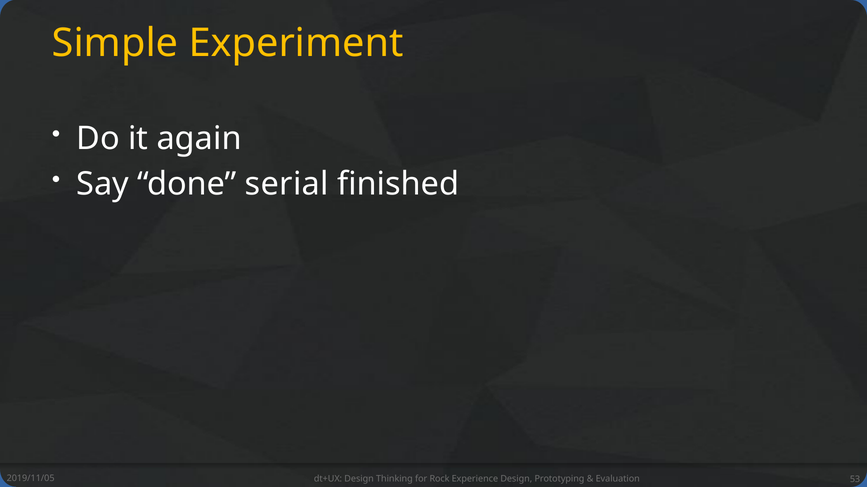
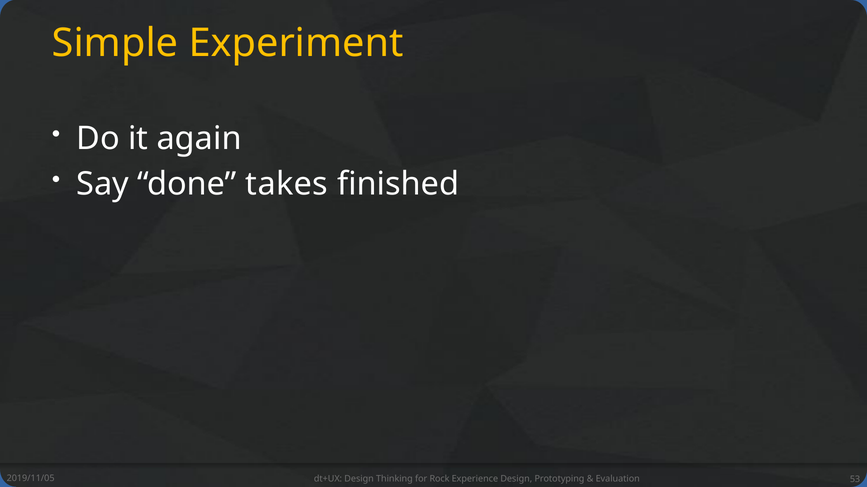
serial: serial -> takes
